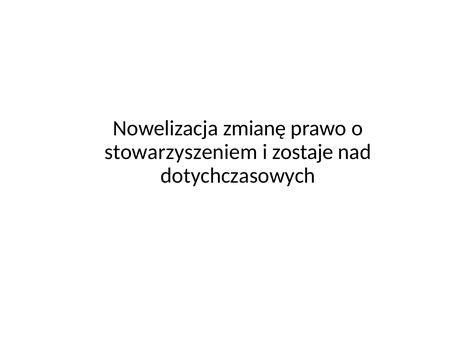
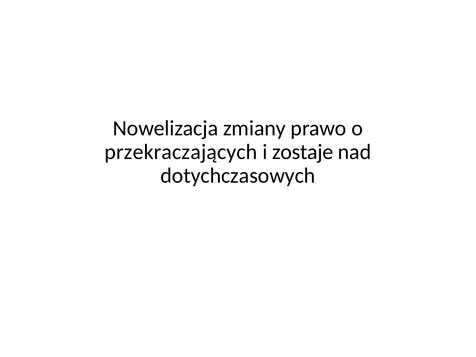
zmianę: zmianę -> zmiany
stowarzyszeniem: stowarzyszeniem -> przekraczających
